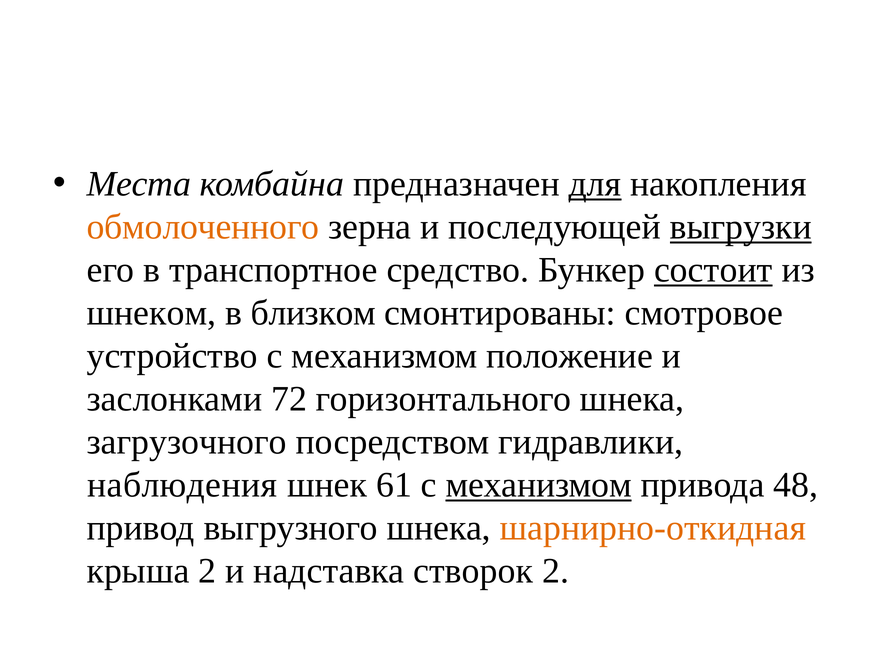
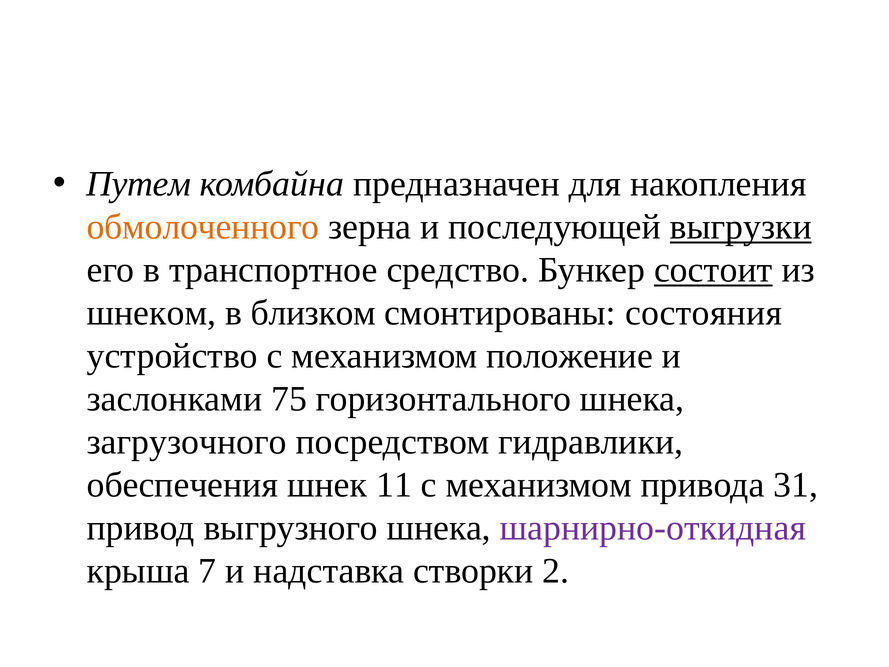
Места: Места -> Путем
для underline: present -> none
смотровое: смотровое -> состояния
72: 72 -> 75
наблюдения: наблюдения -> обеспечения
61: 61 -> 11
механизмом at (539, 485) underline: present -> none
48: 48 -> 31
шарнирно-откидная colour: orange -> purple
крыша 2: 2 -> 7
створок: створок -> створки
